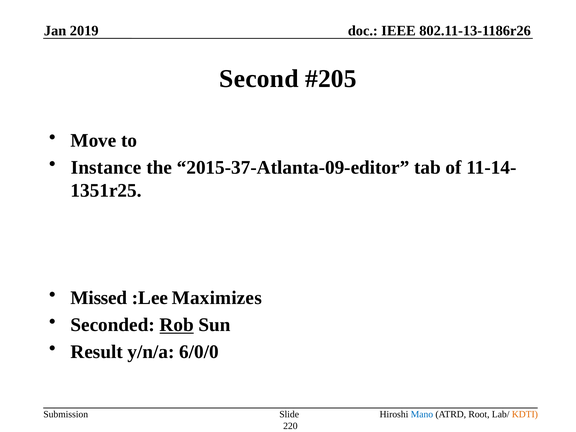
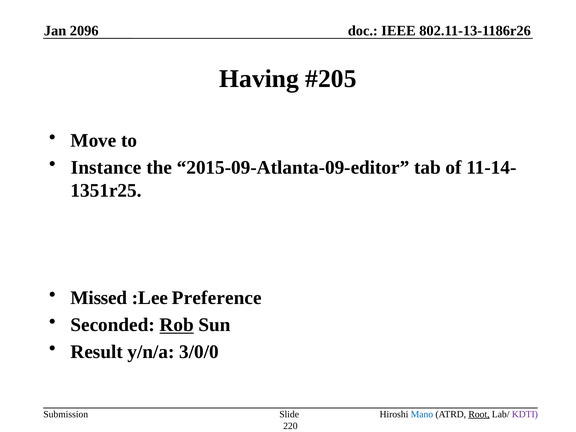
2019: 2019 -> 2096
Second: Second -> Having
2015-37-Atlanta-09-editor: 2015-37-Atlanta-09-editor -> 2015-09-Atlanta-09-editor
Maximizes: Maximizes -> Preference
6/0/0: 6/0/0 -> 3/0/0
Root underline: none -> present
KDTI colour: orange -> purple
